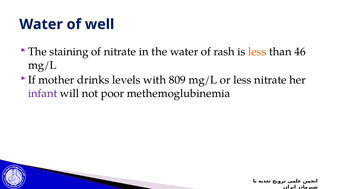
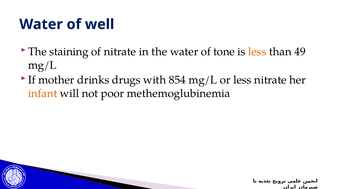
rash: rash -> tone
46: 46 -> 49
levels: levels -> drugs
809: 809 -> 854
infant colour: purple -> orange
